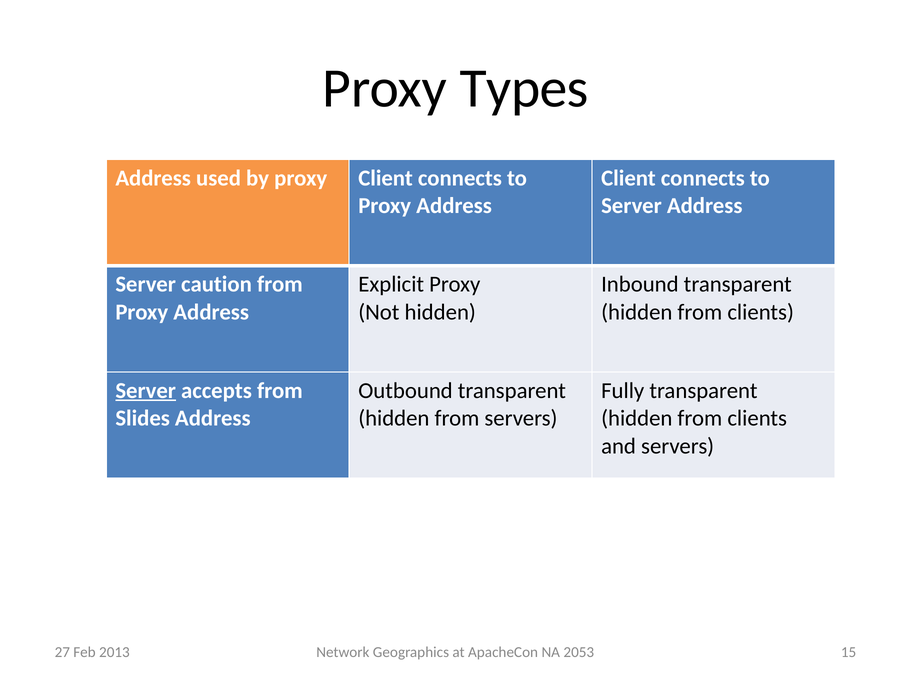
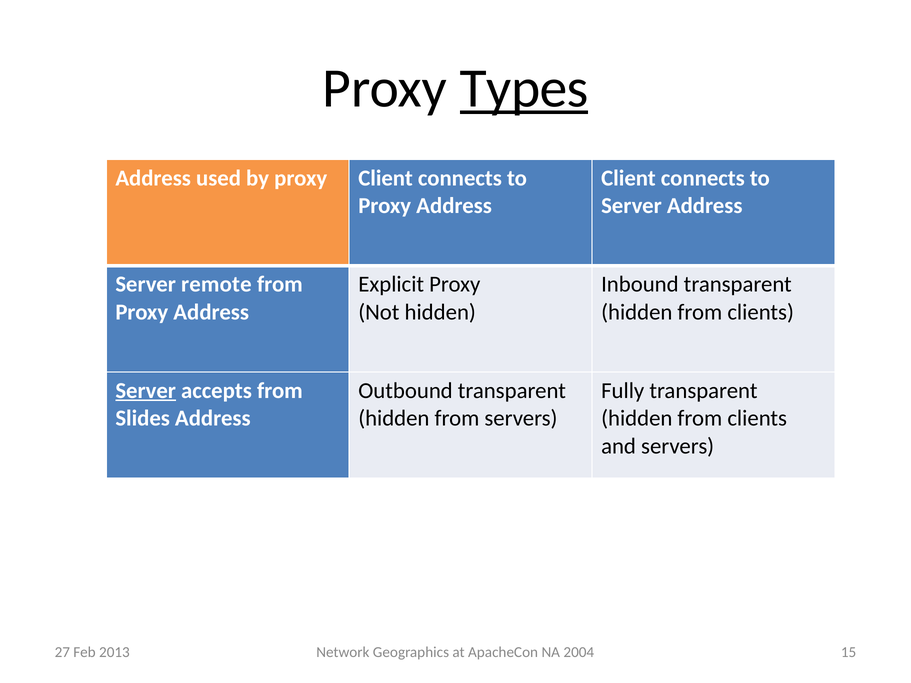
Types underline: none -> present
caution: caution -> remote
2053: 2053 -> 2004
